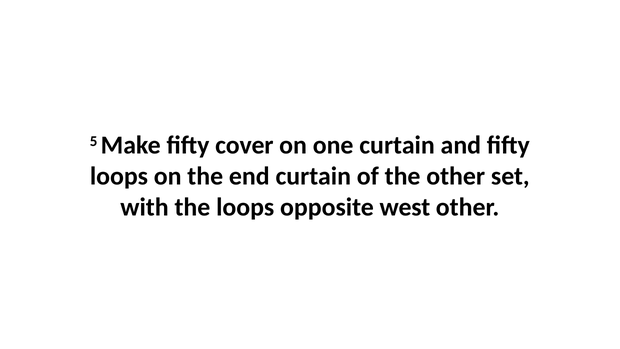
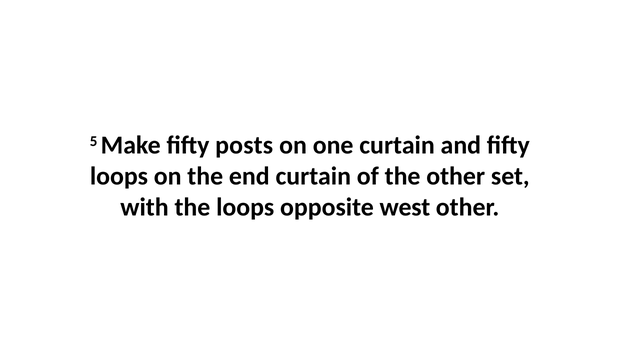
cover: cover -> posts
